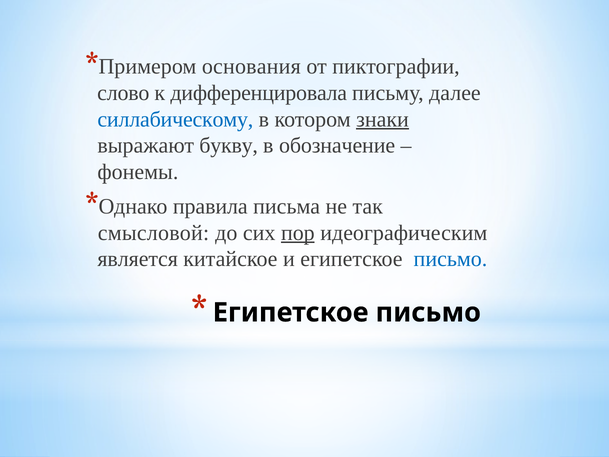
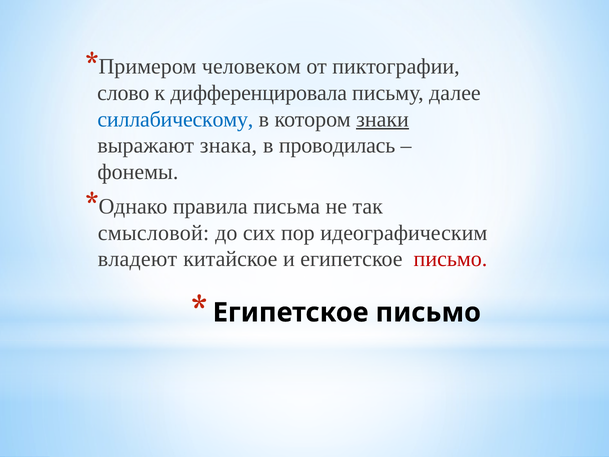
основания: основания -> человеком
букву: букву -> знака
обозначение: обозначение -> проводилась
пор underline: present -> none
является: является -> владеют
письмо at (450, 259) colour: blue -> red
